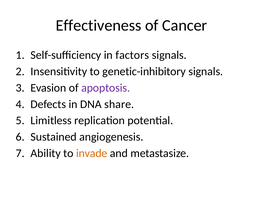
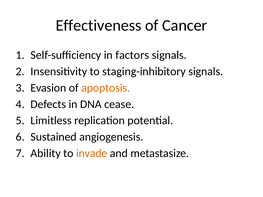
genetic-inhibitory: genetic-inhibitory -> staging-inhibitory
apoptosis colour: purple -> orange
share: share -> cease
